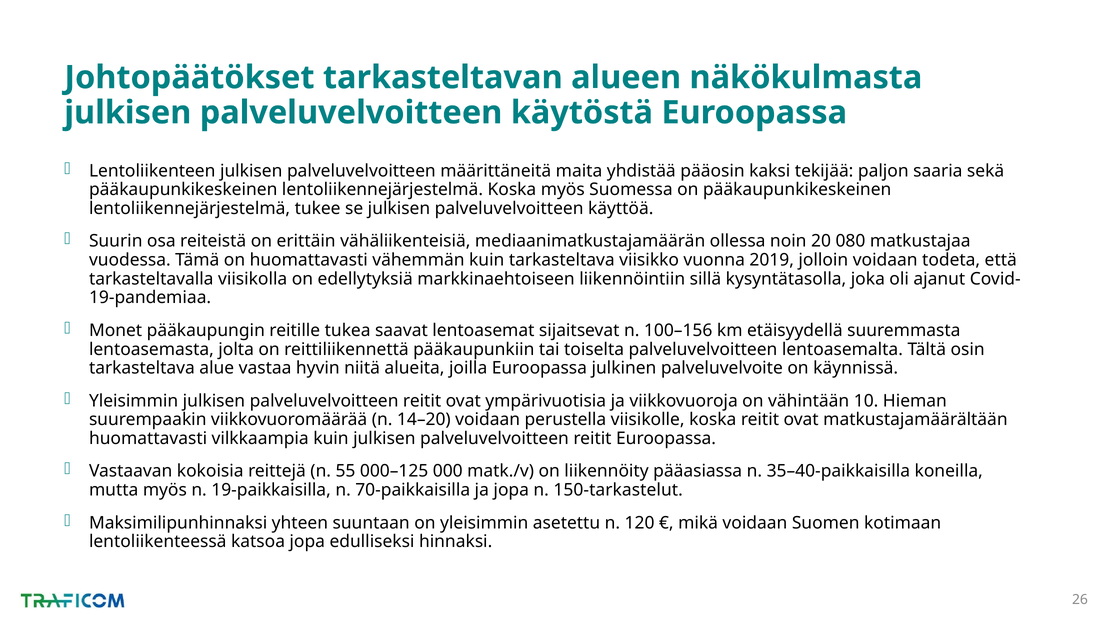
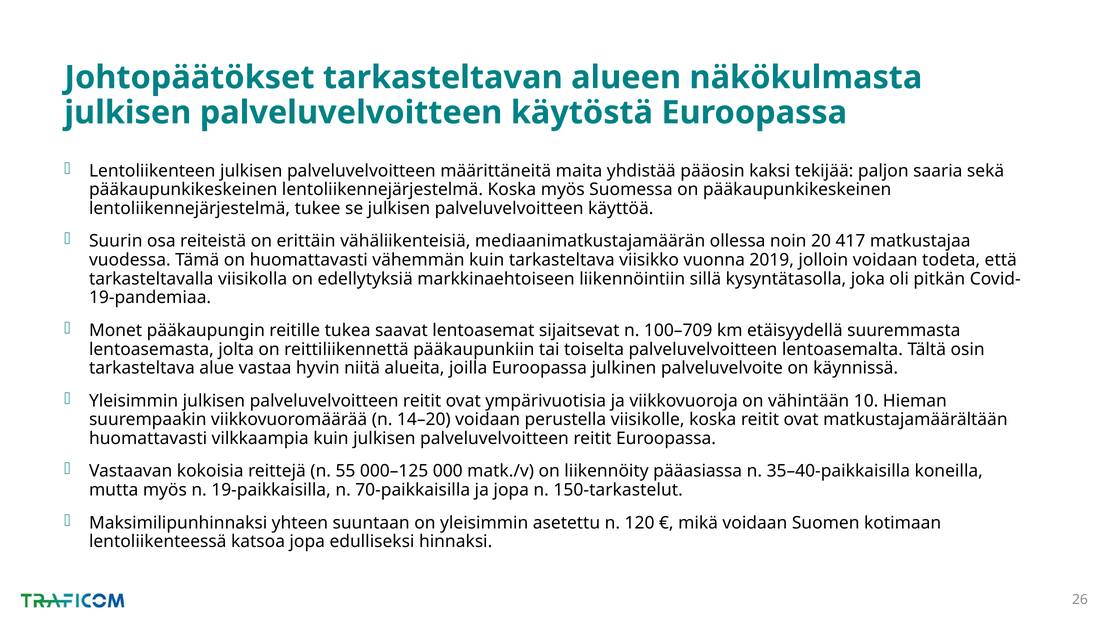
080: 080 -> 417
ajanut: ajanut -> pitkän
100–156: 100–156 -> 100–709
